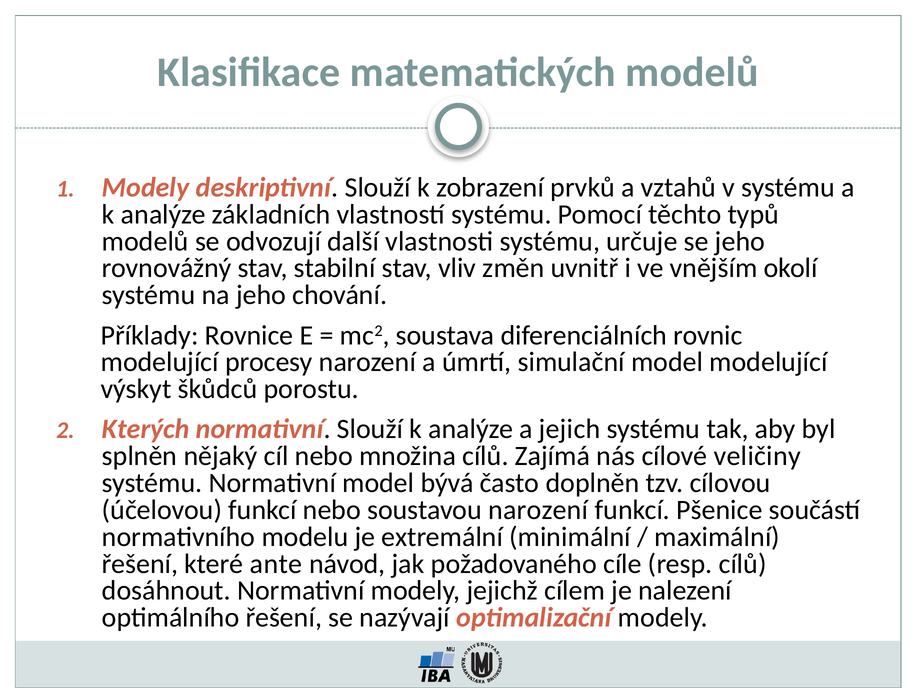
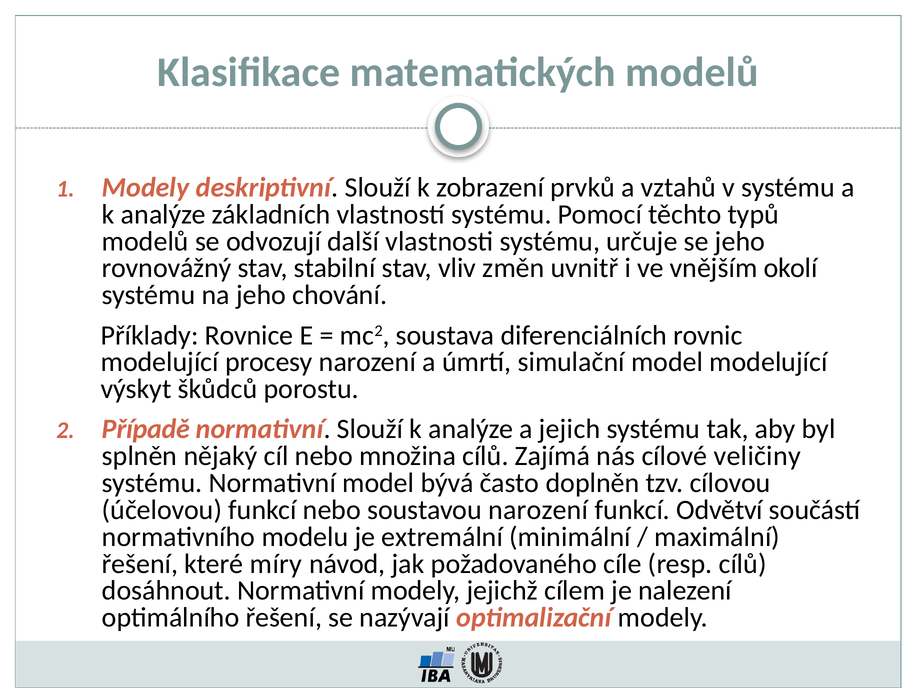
Kterých: Kterých -> Případě
Pšenice: Pšenice -> Odvětví
ante: ante -> míry
